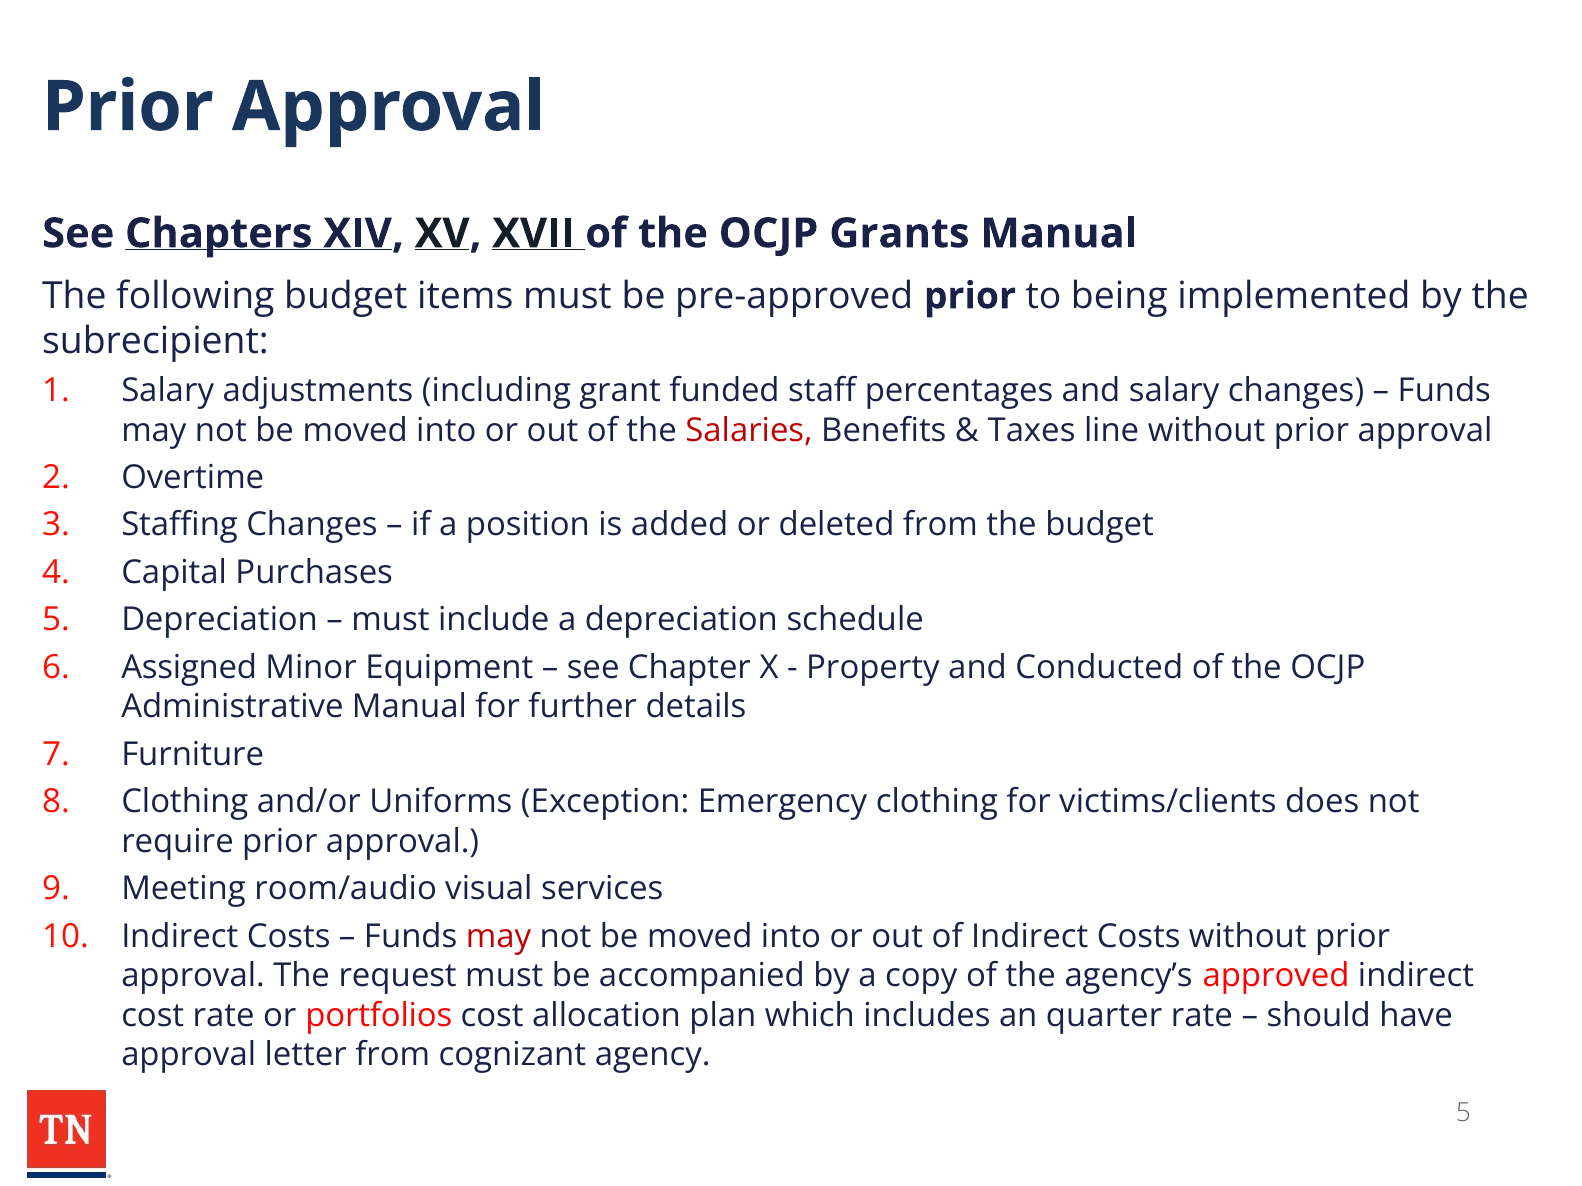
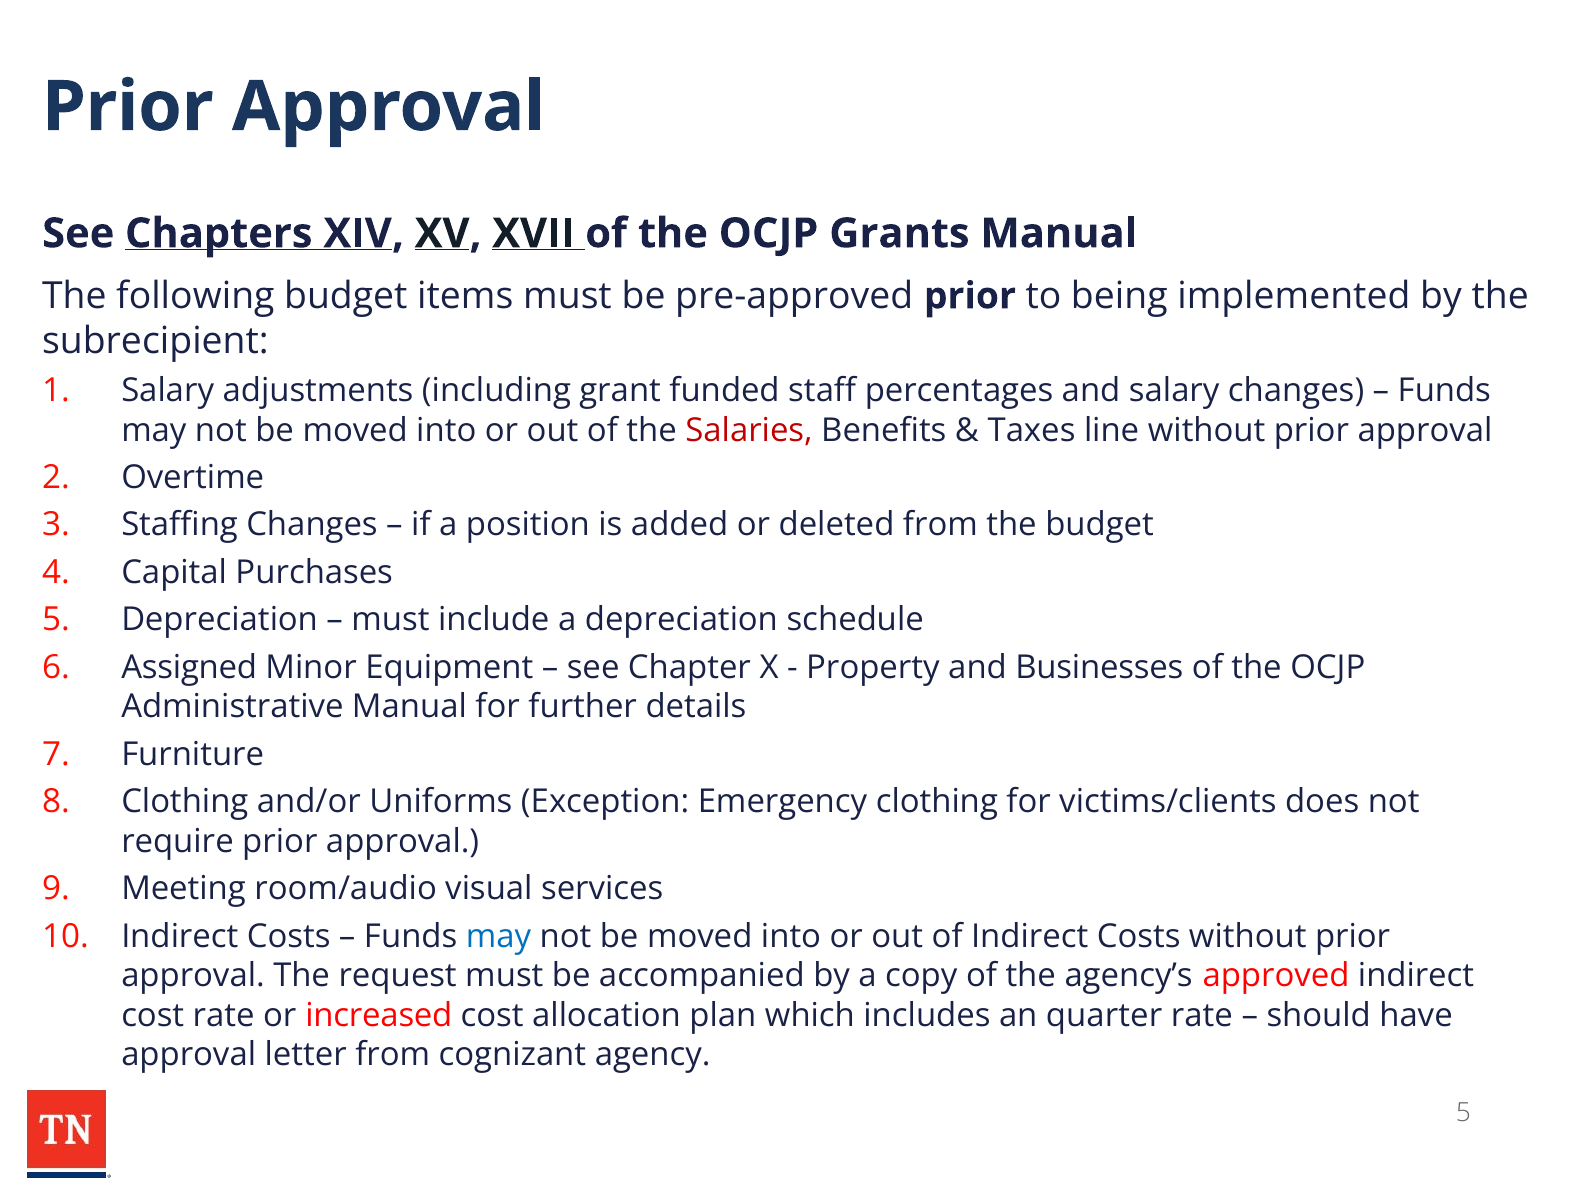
Conducted: Conducted -> Businesses
may at (498, 937) colour: red -> blue
portfolios: portfolios -> increased
